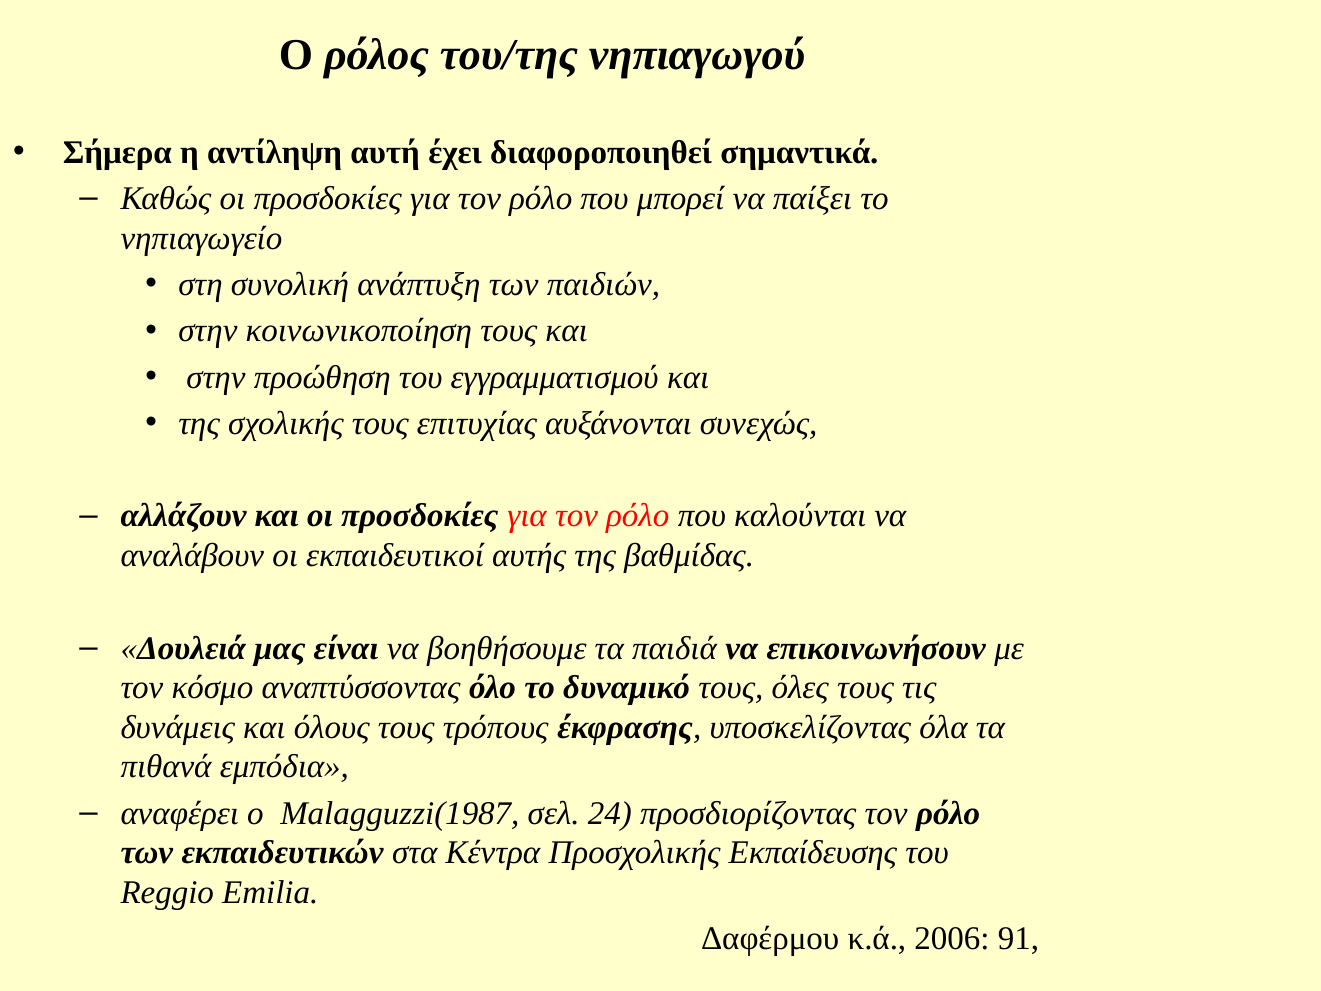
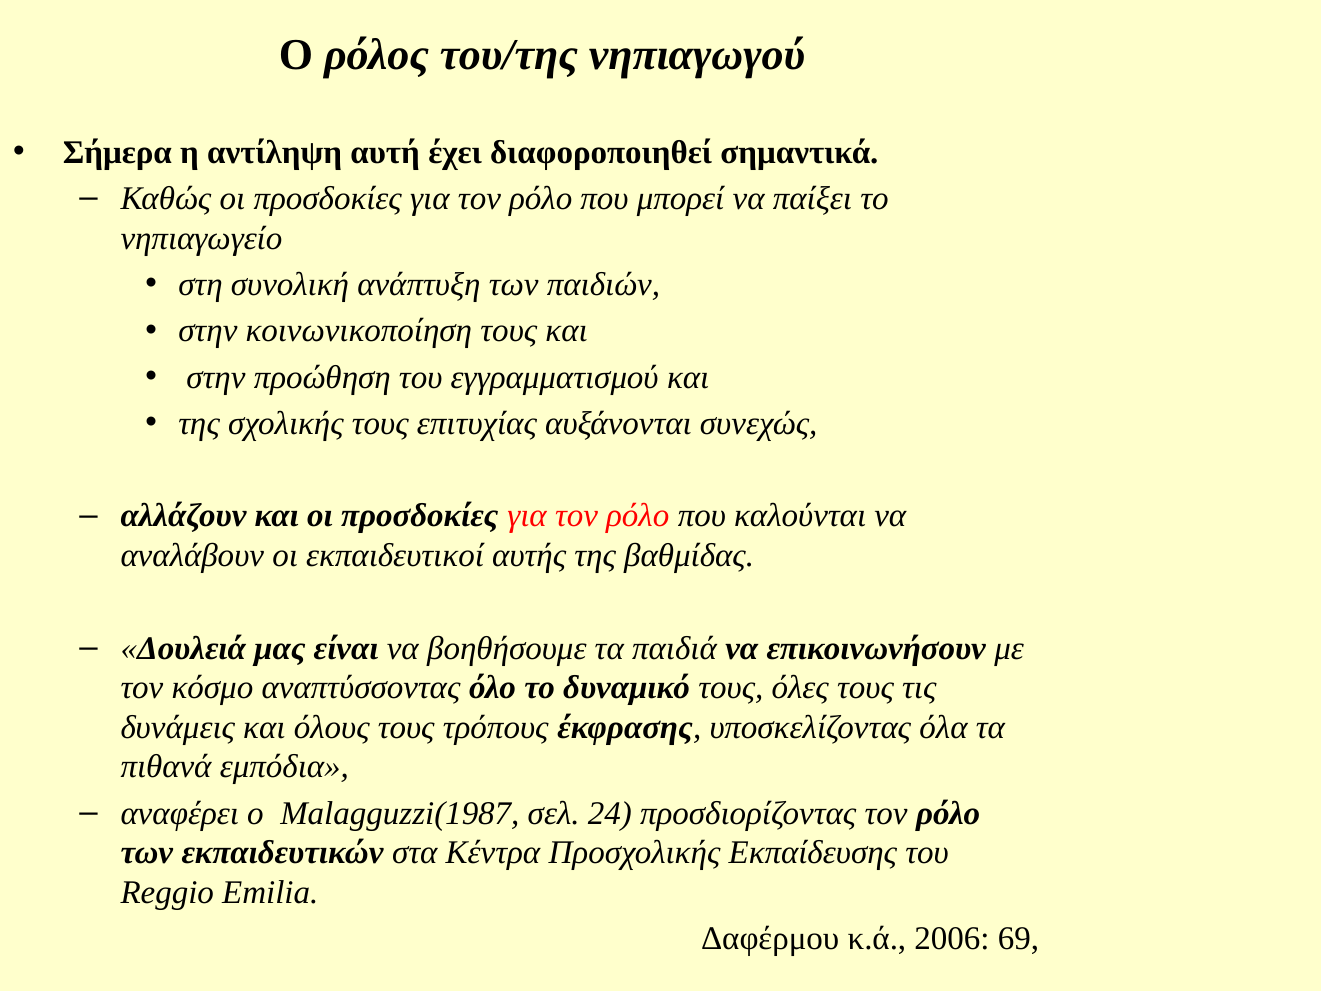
91: 91 -> 69
